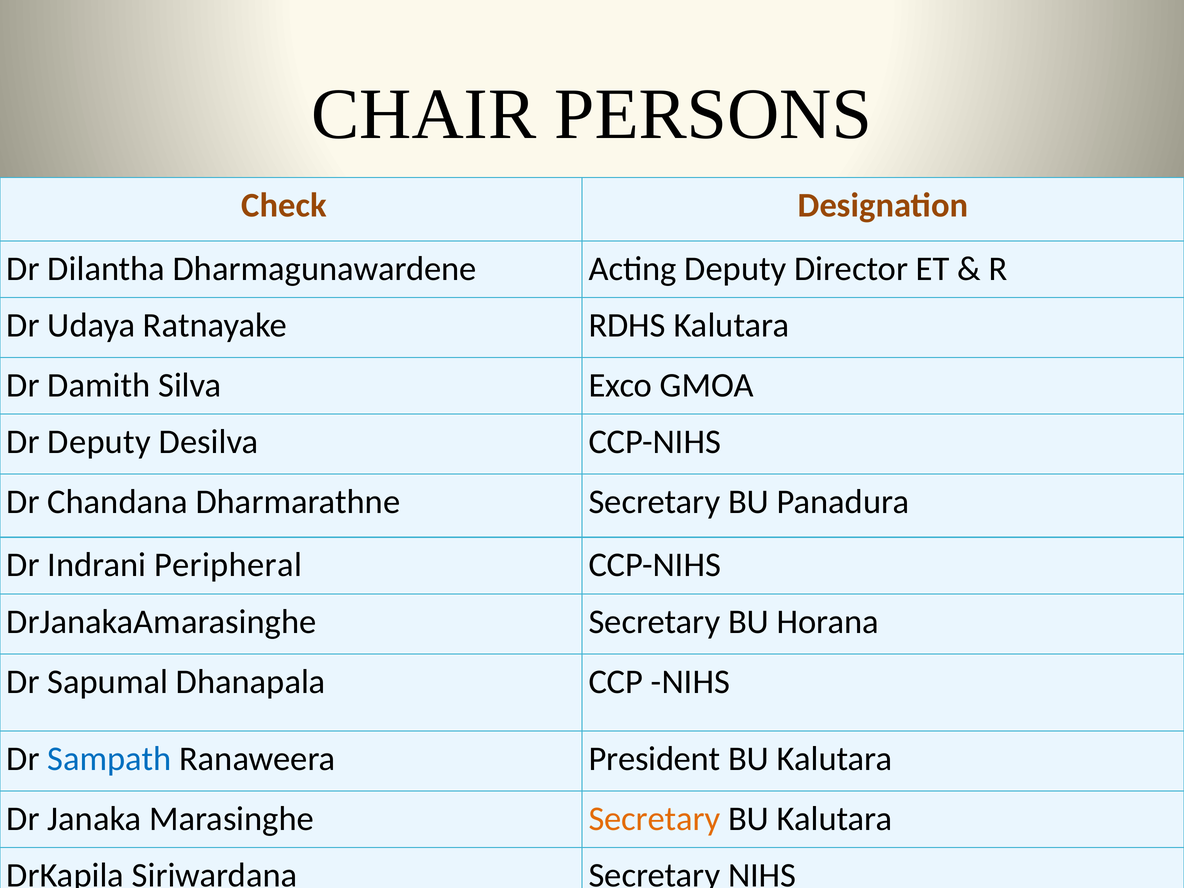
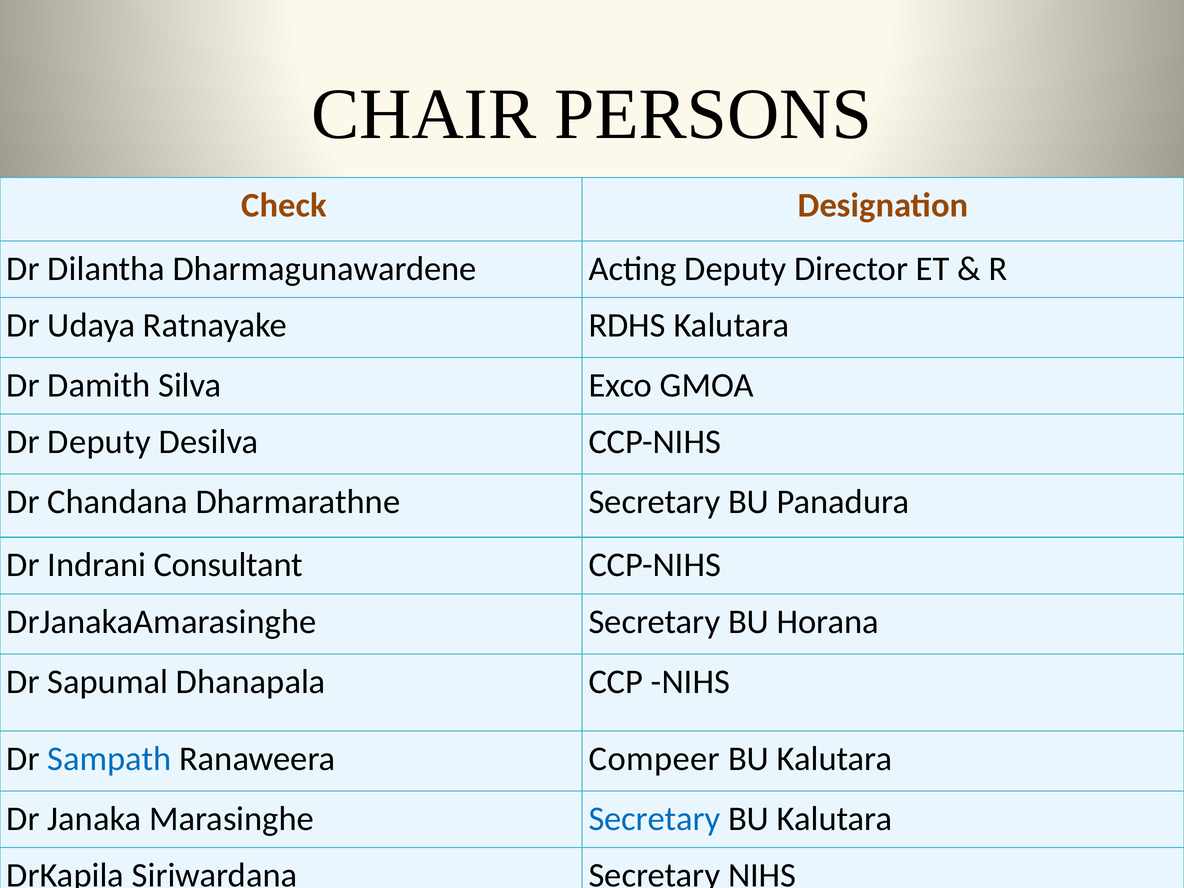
Peripheral: Peripheral -> Consultant
President: President -> Compeer
Secretary at (654, 819) colour: orange -> blue
